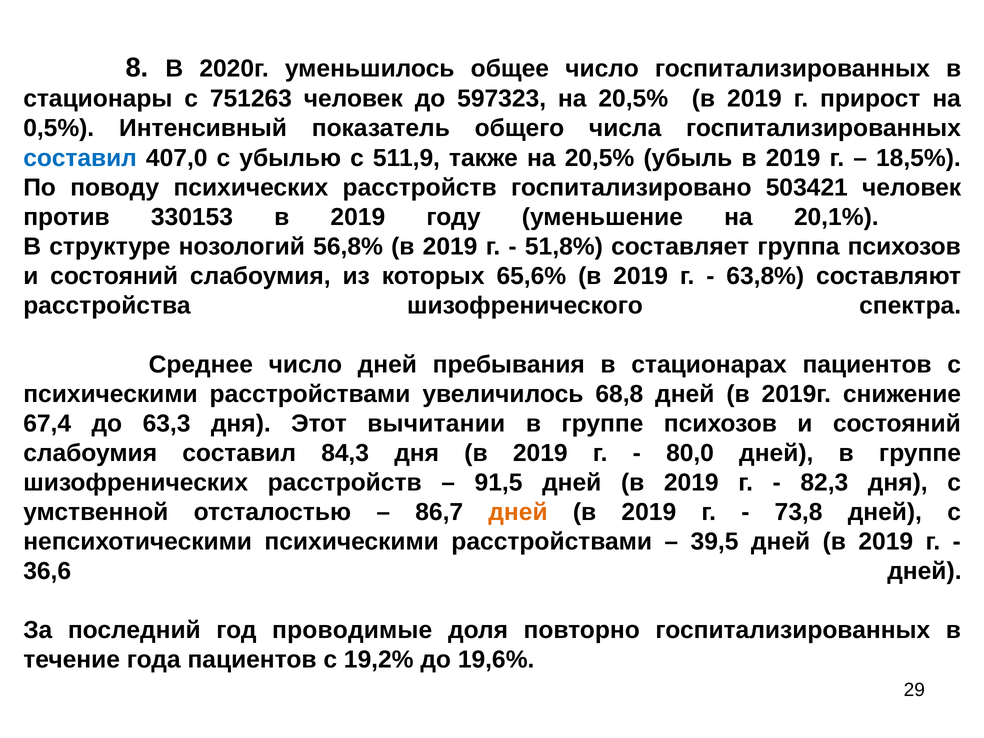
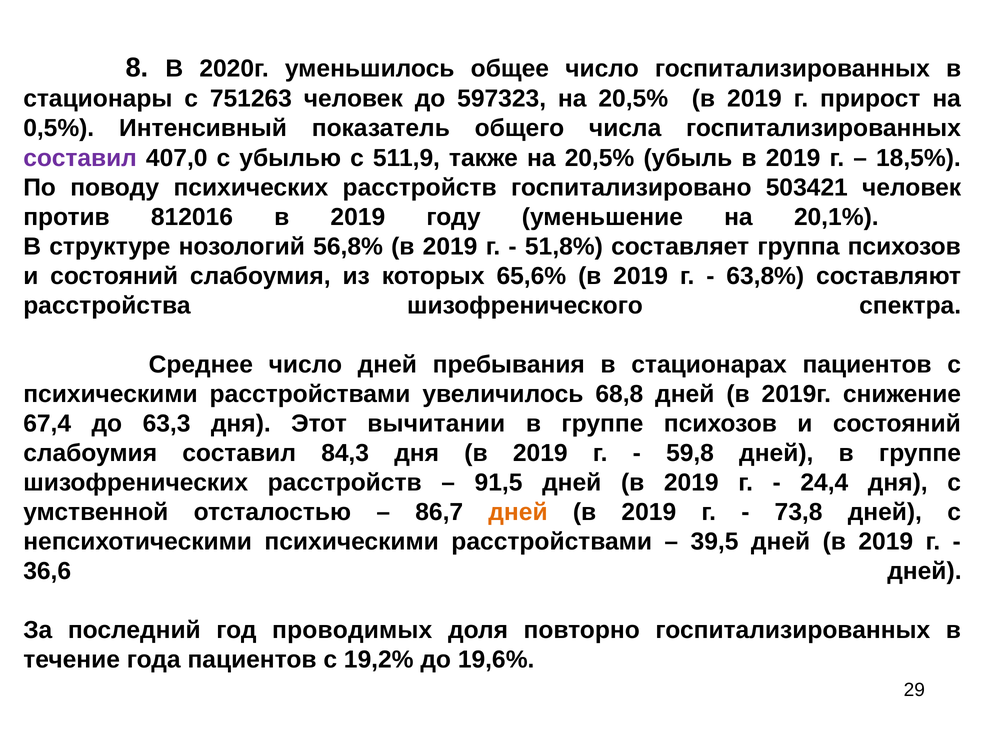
составил at (80, 158) colour: blue -> purple
330153: 330153 -> 812016
80,0: 80,0 -> 59,8
82,3: 82,3 -> 24,4
проводимые: проводимые -> проводимых
